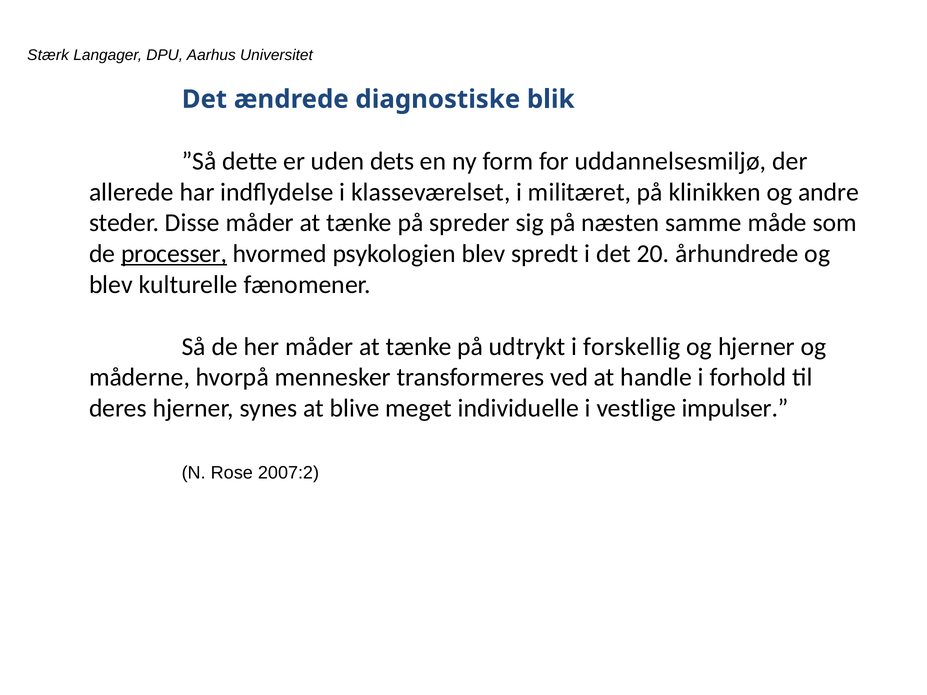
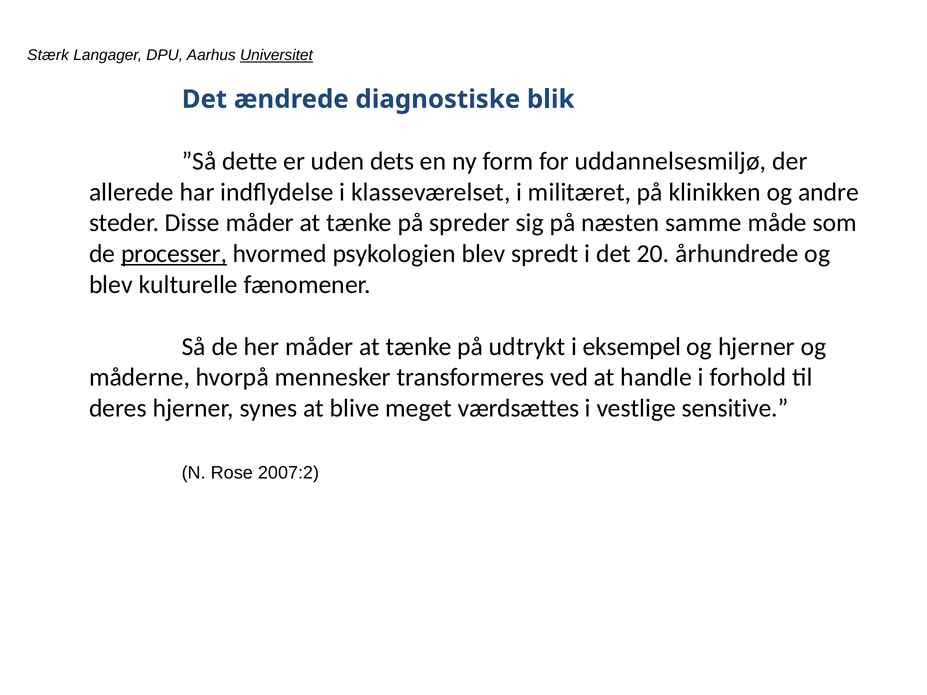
Universitet underline: none -> present
forskellig: forskellig -> eksempel
individuelle: individuelle -> værdsættes
impulser: impulser -> sensitive
